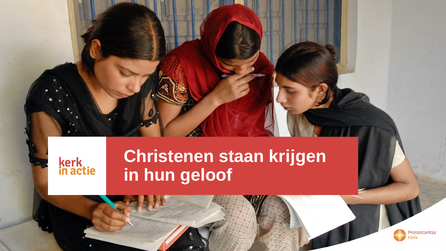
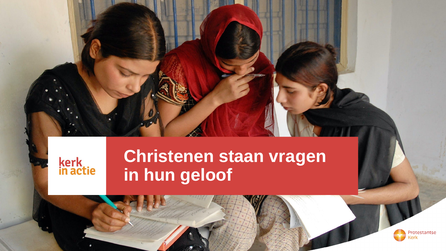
krijgen: krijgen -> vragen
